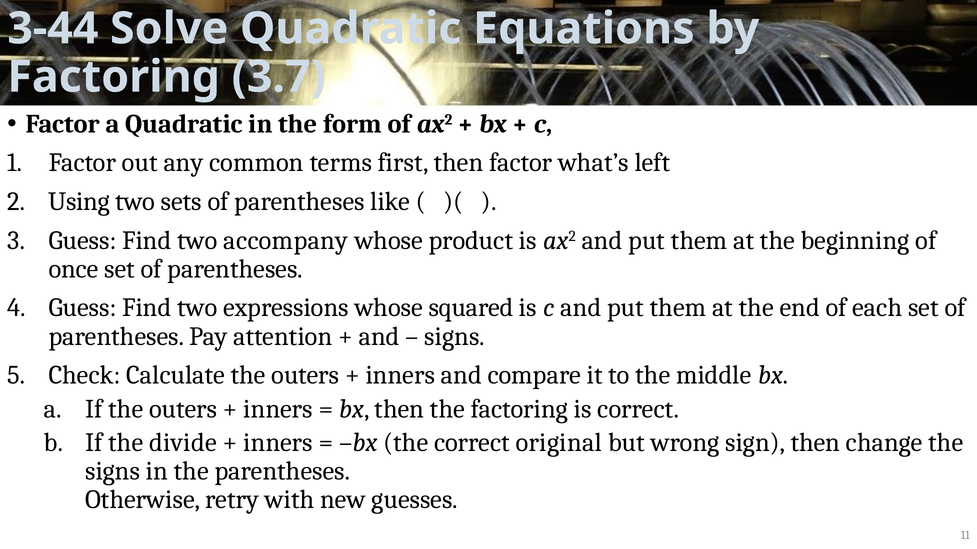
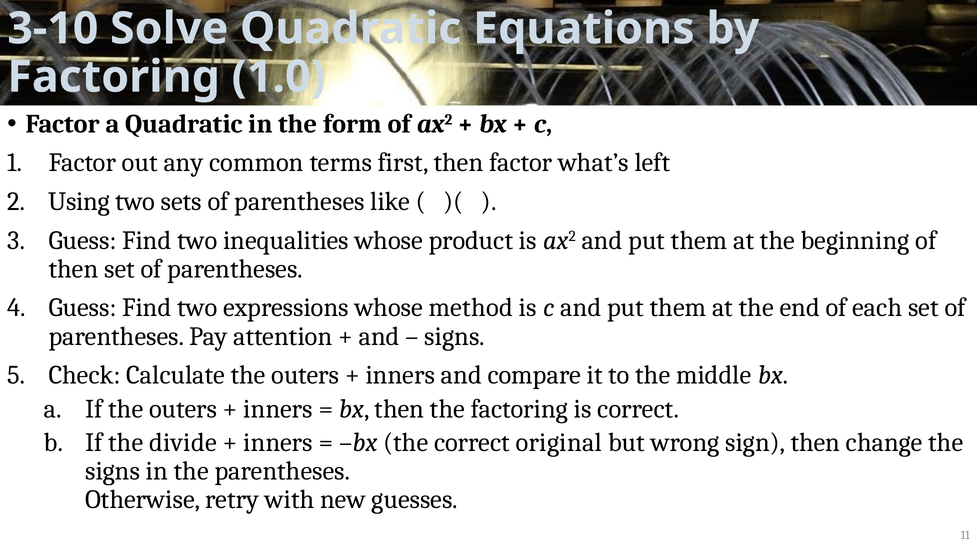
3-44: 3-44 -> 3-10
3.7: 3.7 -> 1.0
accompany: accompany -> inequalities
once at (74, 269): once -> then
squared: squared -> method
